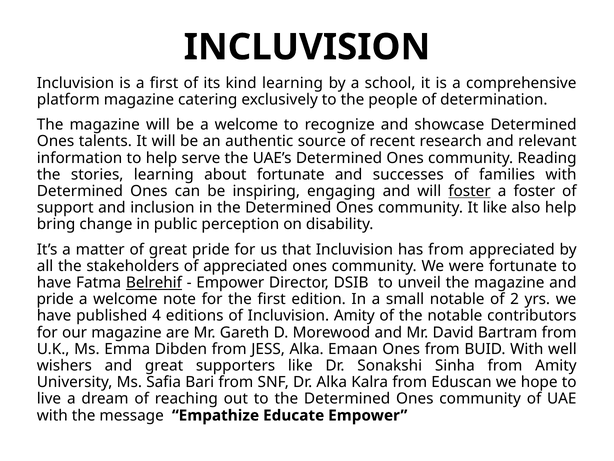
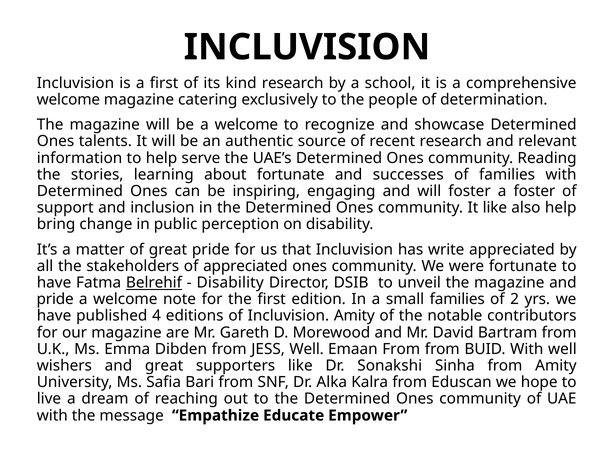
kind learning: learning -> research
platform at (68, 99): platform -> welcome
foster at (470, 191) underline: present -> none
has from: from -> write
Empower at (230, 282): Empower -> Disability
small notable: notable -> families
JESS Alka: Alka -> Well
Emaan Ones: Ones -> From
